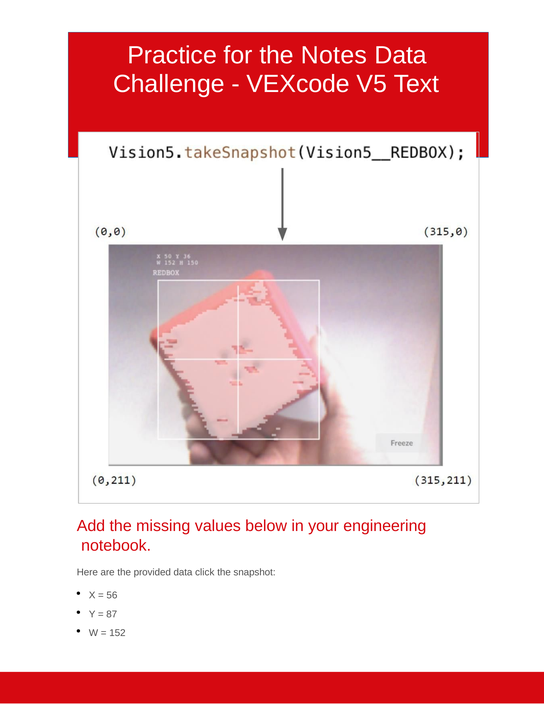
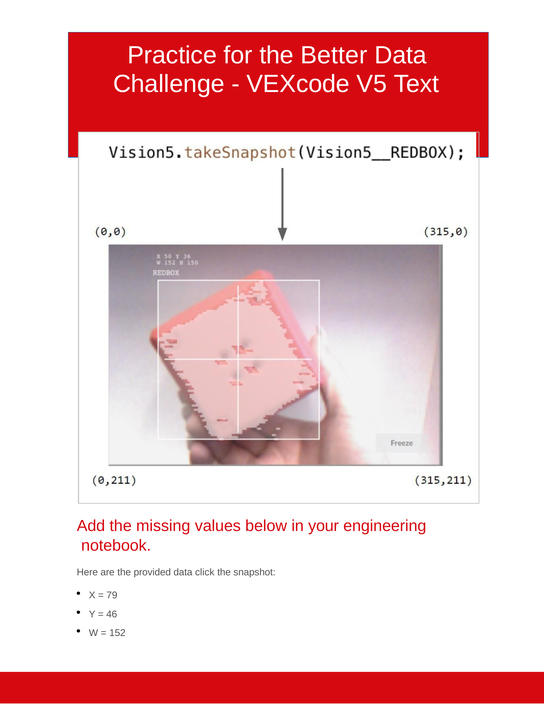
Notes: Notes -> Better
56: 56 -> 79
87: 87 -> 46
